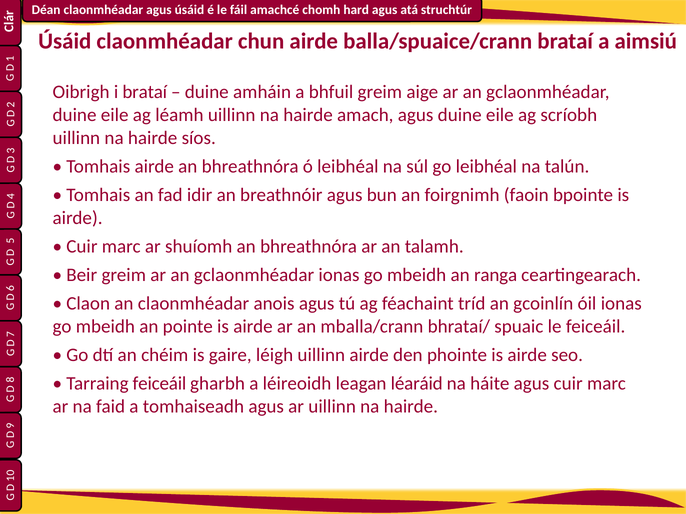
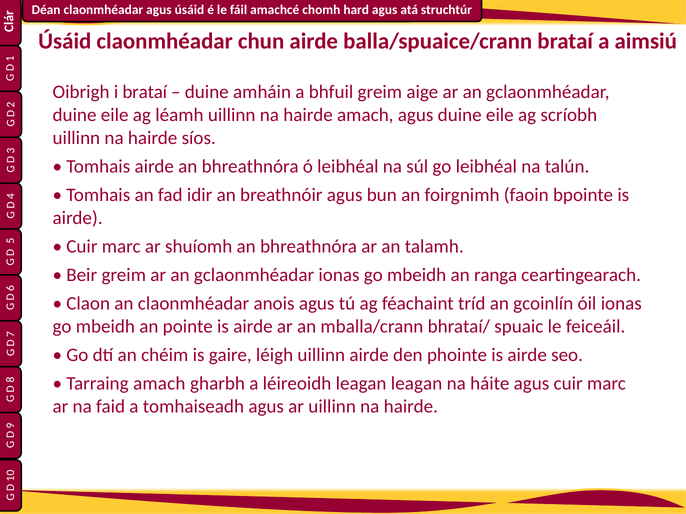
Tarraing feiceáil: feiceáil -> amach
leagan léaráid: léaráid -> leagan
